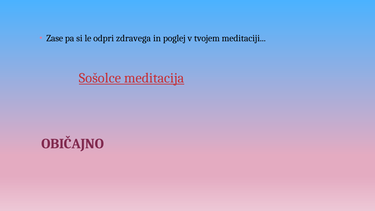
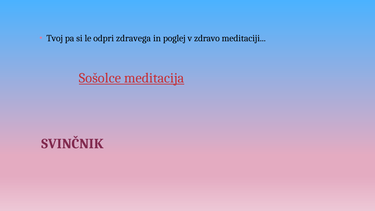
Zase: Zase -> Tvoj
tvojem: tvojem -> zdravo
OBIČAJNO: OBIČAJNO -> SVINČNIK
